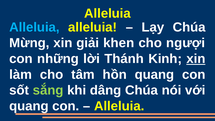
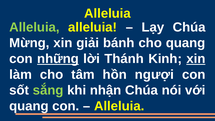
Alleluia at (34, 27) colour: light blue -> light green
khen: khen -> bánh
cho ngượi: ngượi -> quang
những underline: none -> present
hồn quang: quang -> ngượi
dâng: dâng -> nhận
